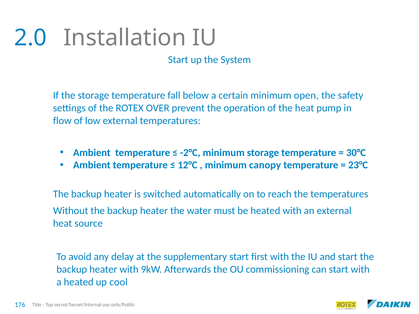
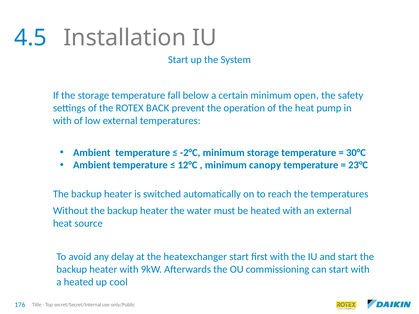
2.0: 2.0 -> 4.5
OVER: OVER -> BACK
flow at (62, 121): flow -> with
supplementary: supplementary -> heatexchanger
